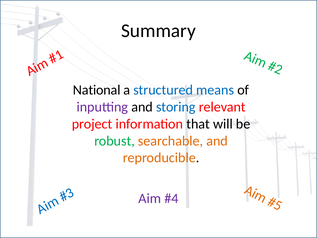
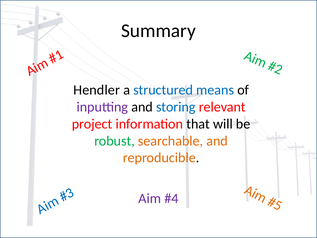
National: National -> Hendler
